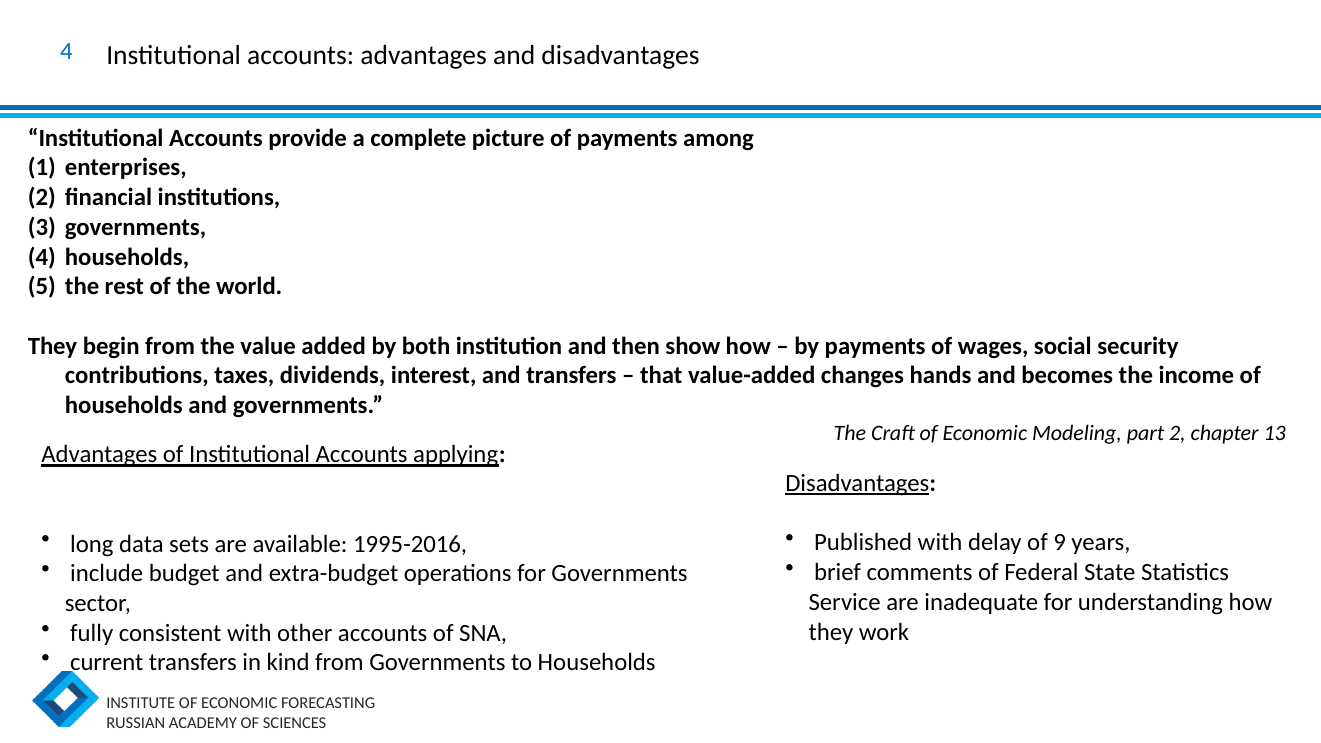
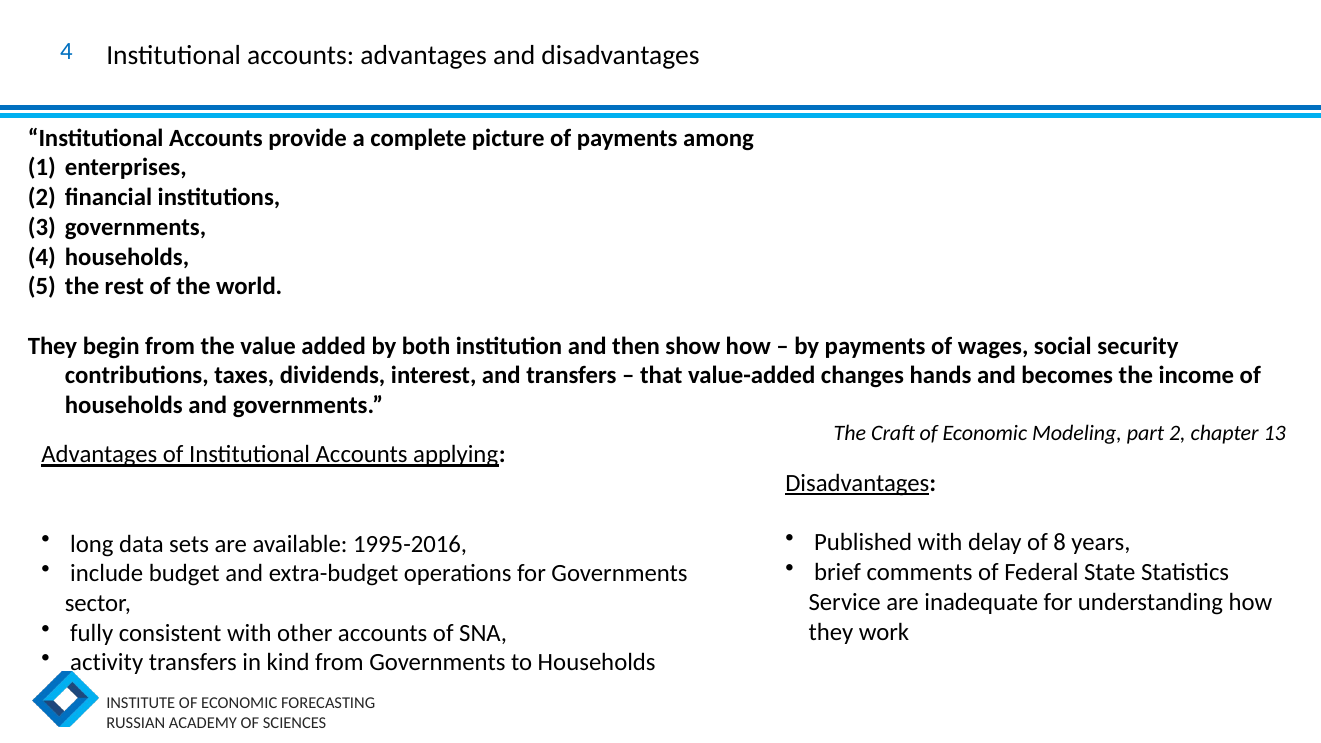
9: 9 -> 8
current: current -> activity
